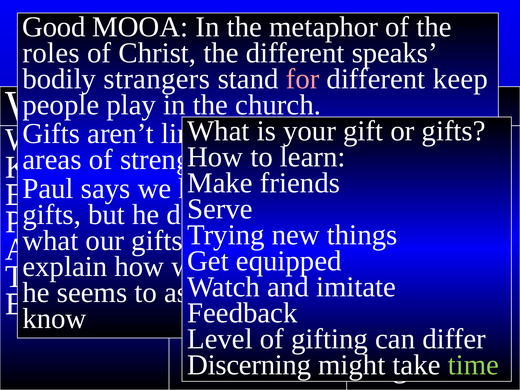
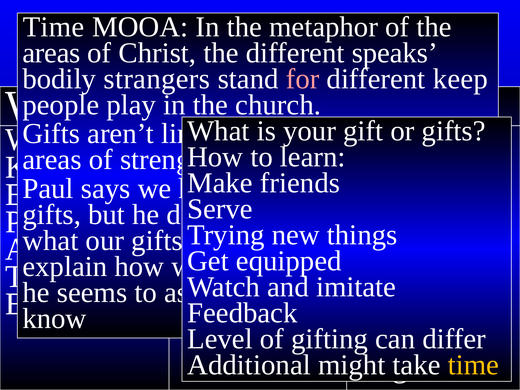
Good at (54, 27): Good -> Time
roles at (51, 53): roles -> areas
Discerning at (249, 365): Discerning -> Additional
time at (473, 365) colour: light green -> yellow
